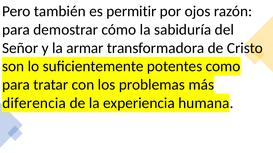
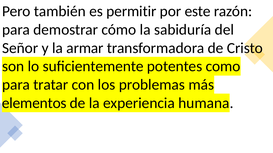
ojos: ojos -> este
diferencia: diferencia -> elementos
